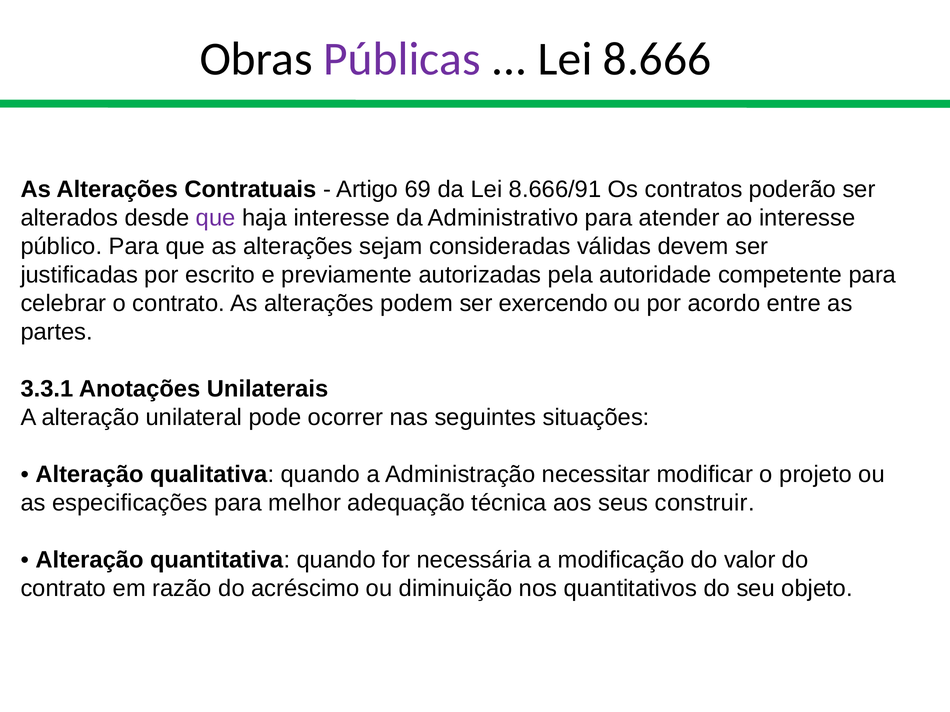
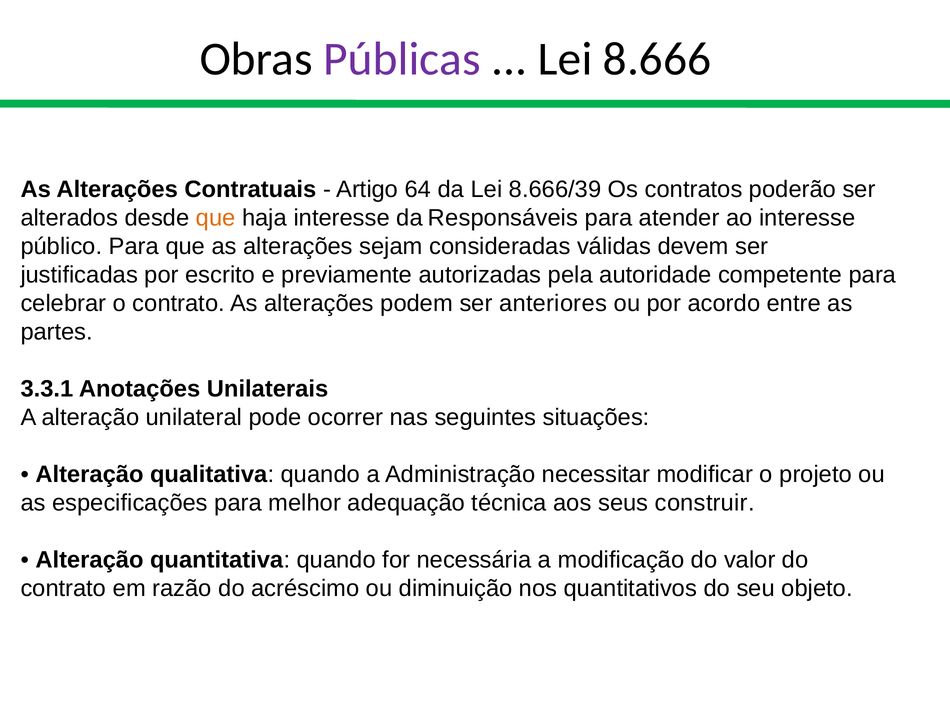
69: 69 -> 64
8.666/91: 8.666/91 -> 8.666/39
que at (216, 218) colour: purple -> orange
Administrativo: Administrativo -> Responsáveis
exercendo: exercendo -> anteriores
